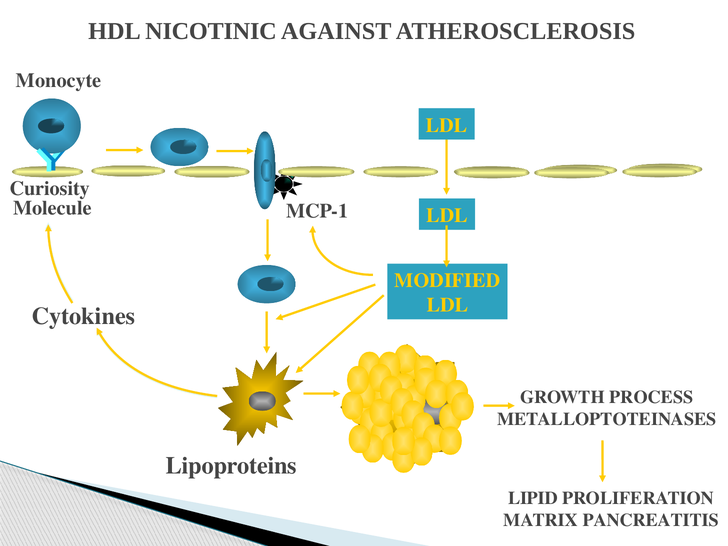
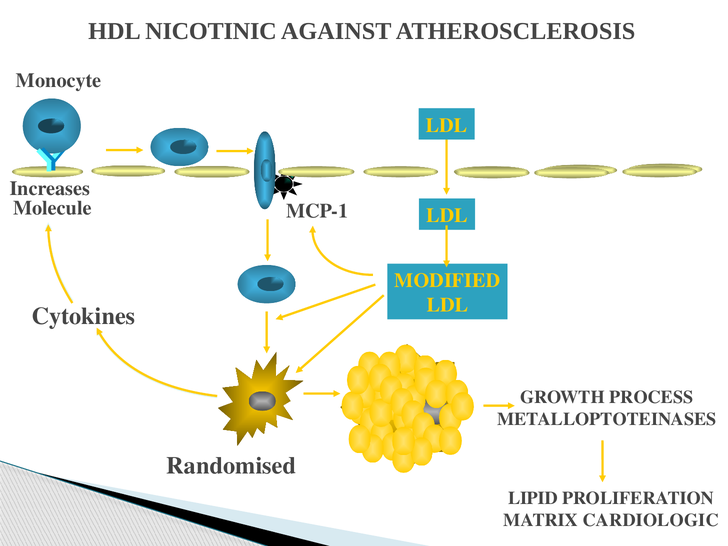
Curiosity: Curiosity -> Increases
Lipoproteins: Lipoproteins -> Randomised
PANCREATITIS: PANCREATITIS -> CARDIOLOGIC
